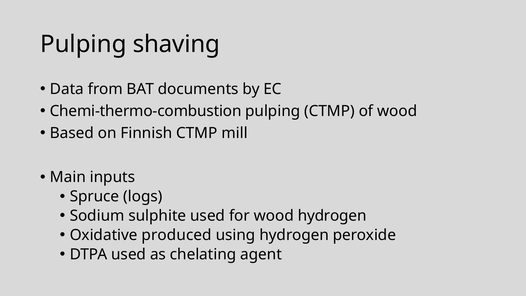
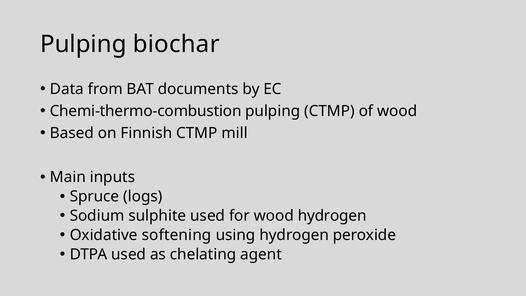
shaving: shaving -> biochar
produced: produced -> softening
